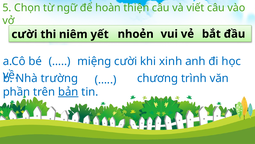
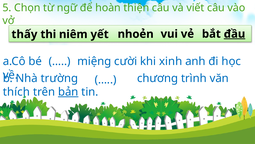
đầu underline: none -> present
cười at (24, 34): cười -> thấy
phần: phần -> thích
